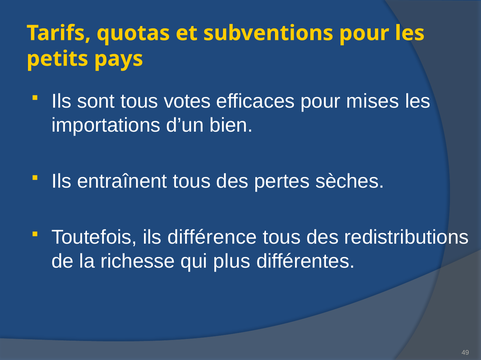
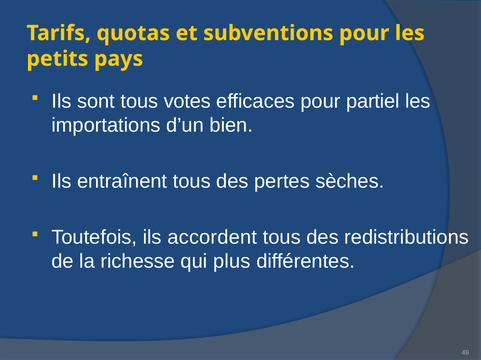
mises: mises -> partiel
différence: différence -> accordent
